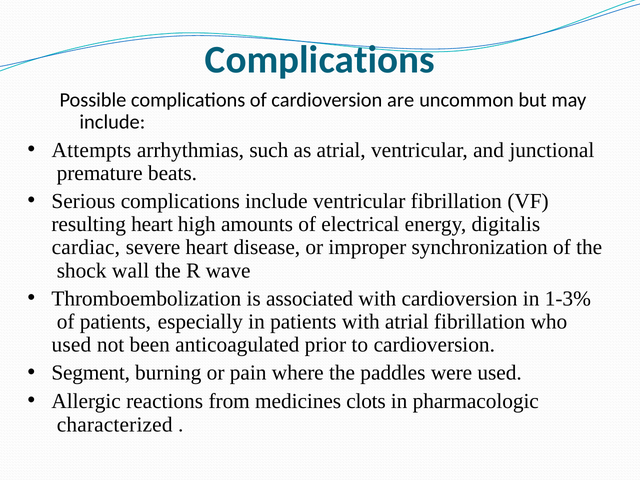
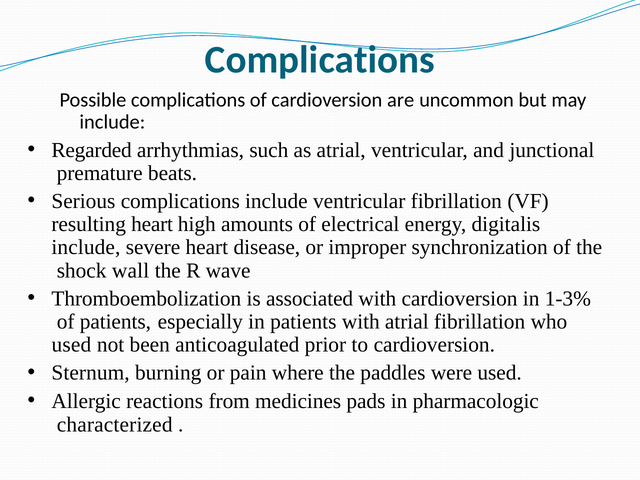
Attempts: Attempts -> Regarded
cardiac at (86, 247): cardiac -> include
Segment: Segment -> Sternum
clots: clots -> pads
